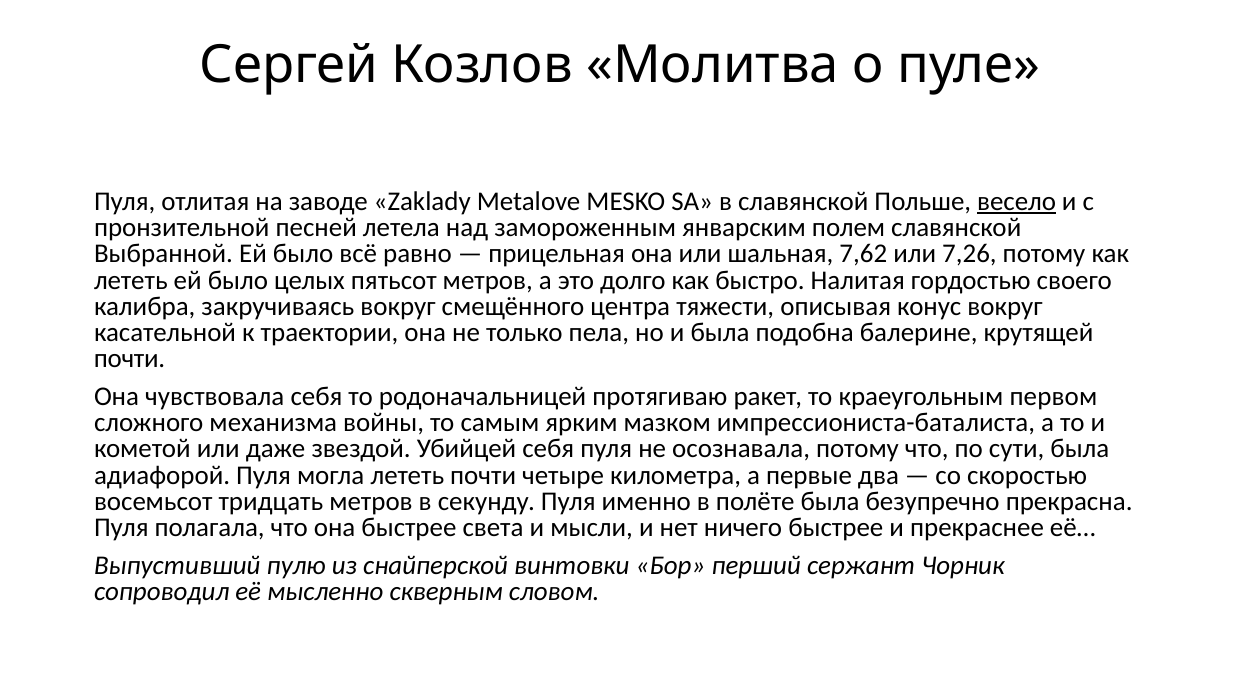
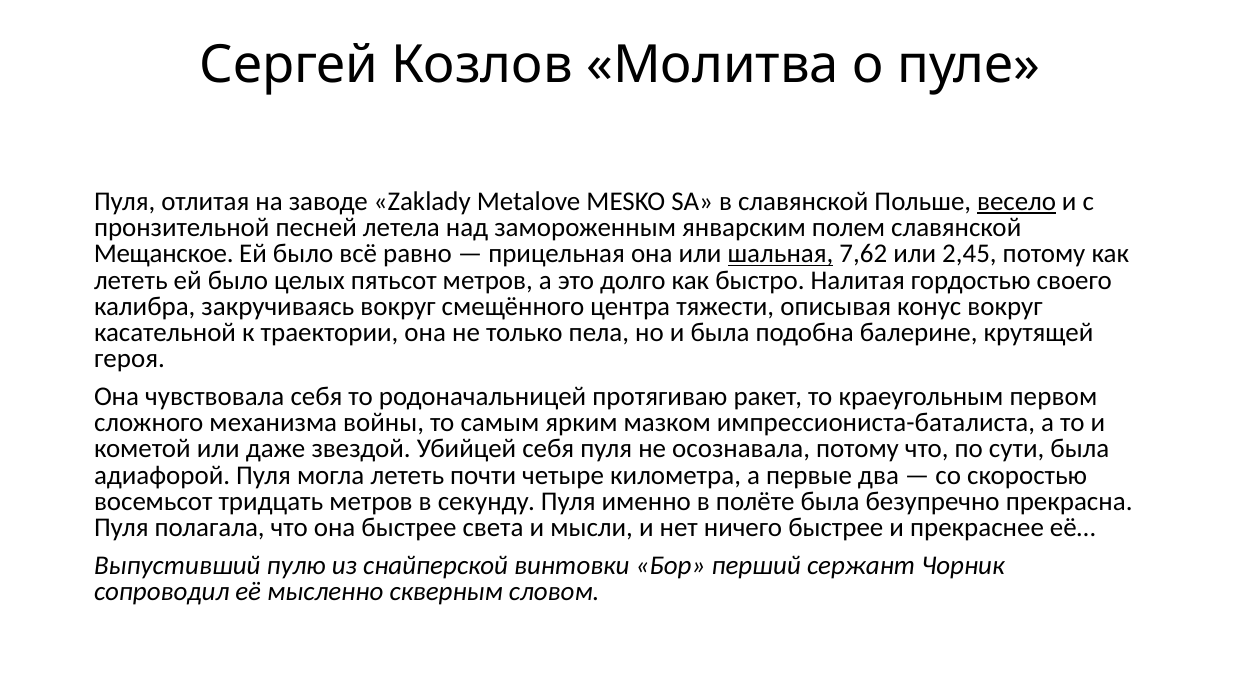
Выбранной: Выбранной -> Мещанское
шальная underline: none -> present
7,26: 7,26 -> 2,45
почти at (130, 359): почти -> героя
